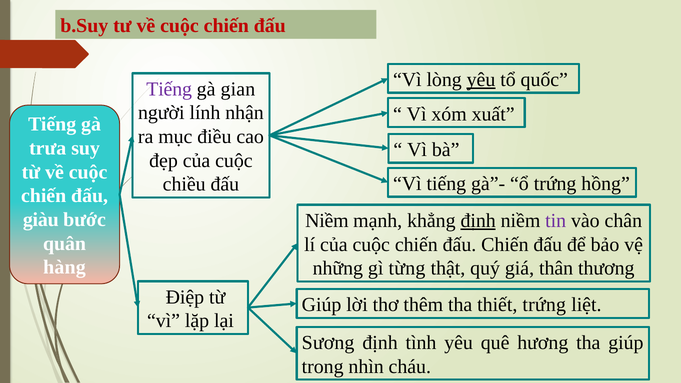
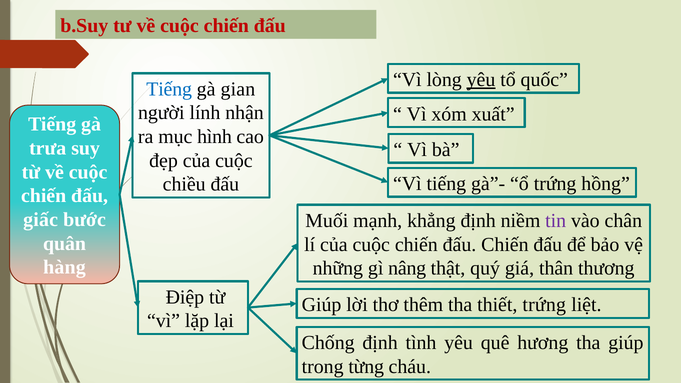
Tiếng at (169, 89) colour: purple -> blue
điều: điều -> hình
giàu: giàu -> giấc
Niềm at (327, 221): Niềm -> Muối
định at (478, 221) underline: present -> none
từng: từng -> nâng
Sương: Sương -> Chống
nhìn: nhìn -> từng
